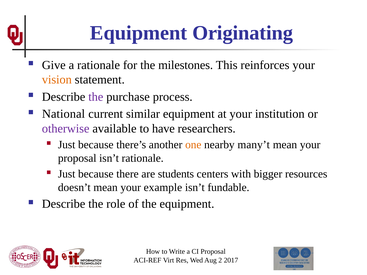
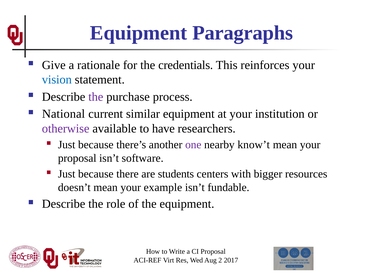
Originating: Originating -> Paragraphs
milestones: milestones -> credentials
vision colour: orange -> blue
one colour: orange -> purple
many’t: many’t -> know’t
isn’t rationale: rationale -> software
